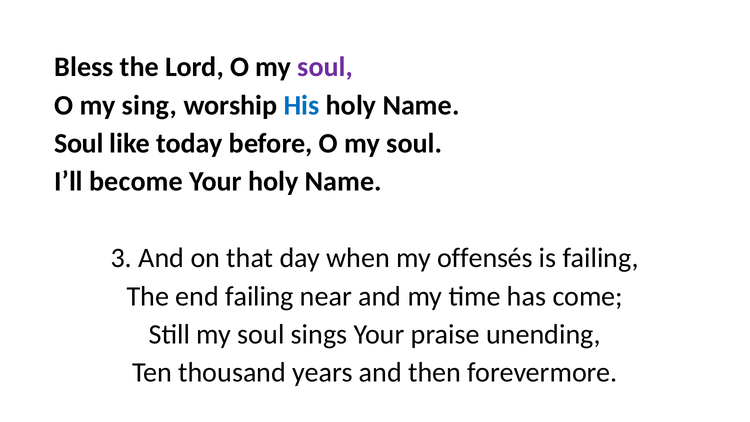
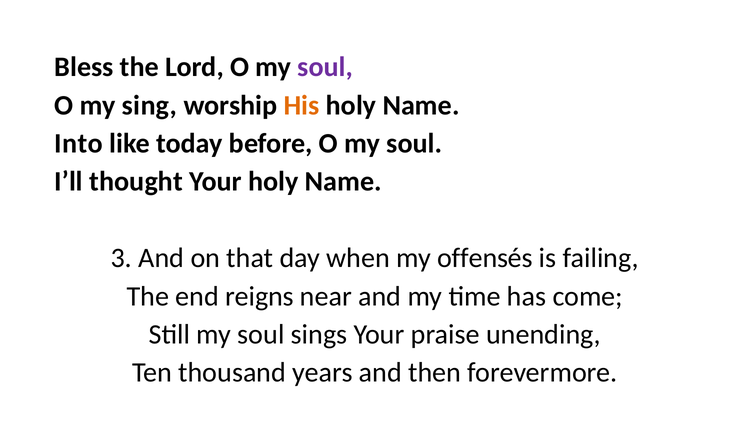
His colour: blue -> orange
Soul at (79, 143): Soul -> Into
become: become -> thought
end failing: failing -> reigns
